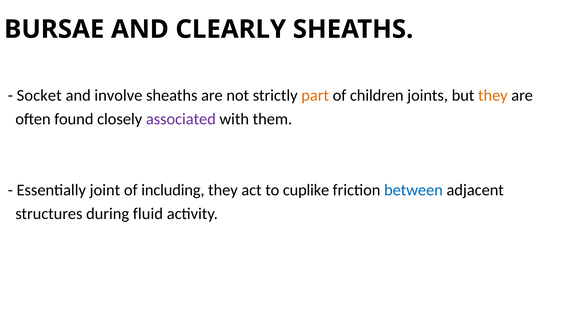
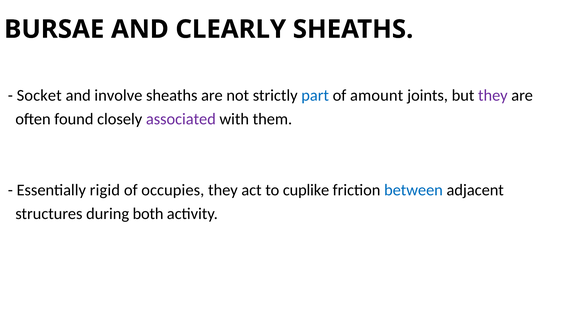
part colour: orange -> blue
children: children -> amount
they at (493, 95) colour: orange -> purple
joint: joint -> rigid
including: including -> occupies
fluid: fluid -> both
